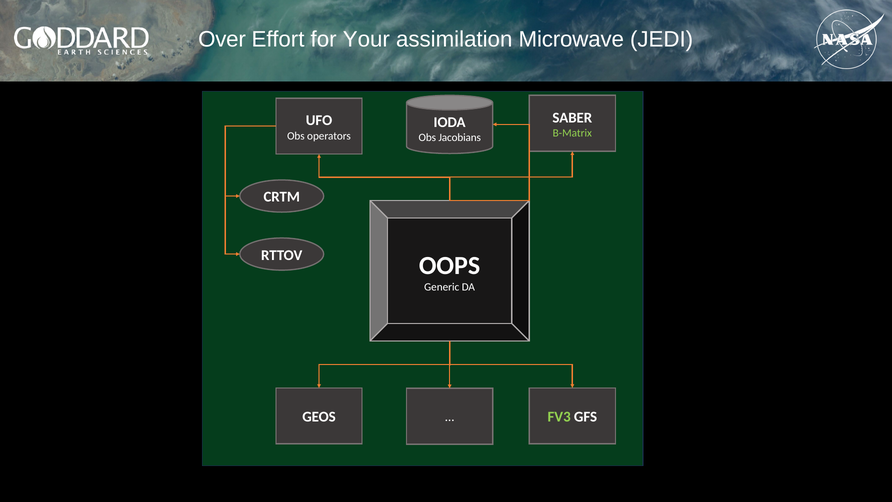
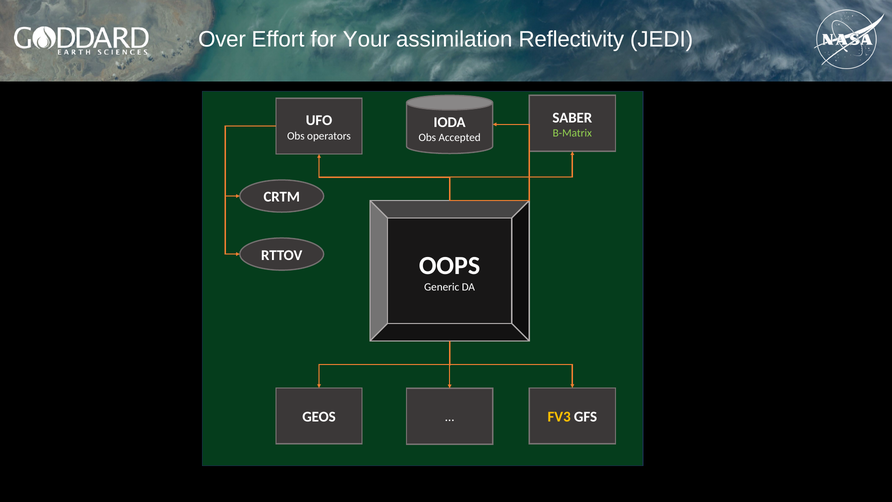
Microwave: Microwave -> Reflectivity
Jacobians: Jacobians -> Accepted
FV3 colour: light green -> yellow
